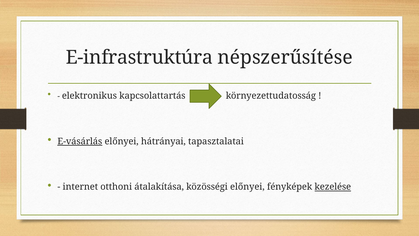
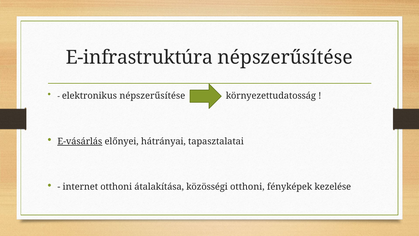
elektronikus kapcsolattartás: kapcsolattartás -> népszerűsítése
közösségi előnyei: előnyei -> otthoni
kezelése underline: present -> none
